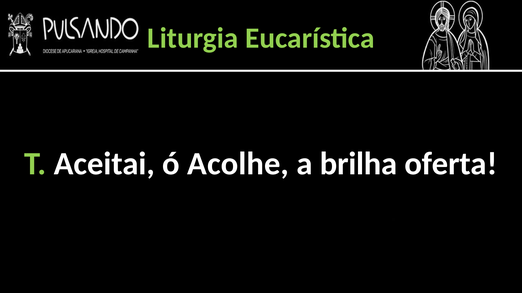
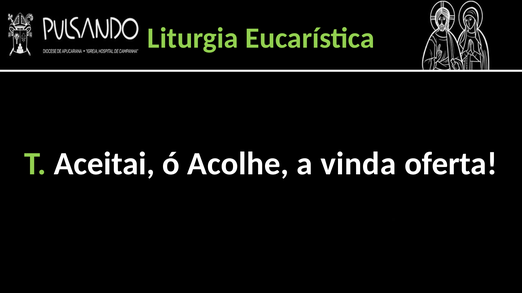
brilha: brilha -> vinda
